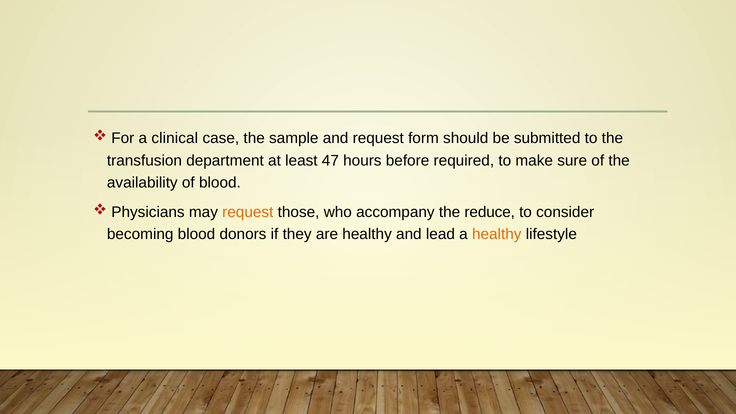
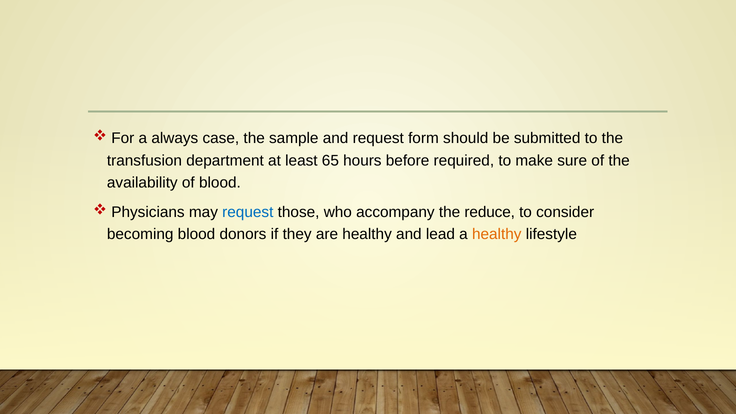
clinical: clinical -> always
47: 47 -> 65
request at (248, 212) colour: orange -> blue
